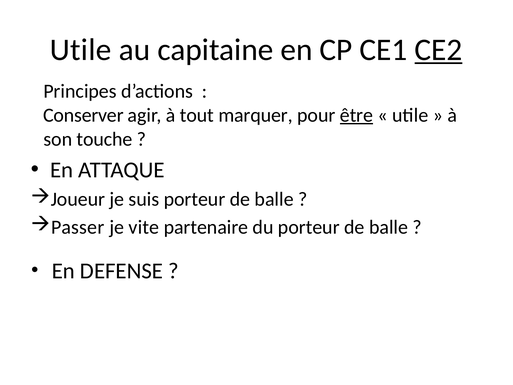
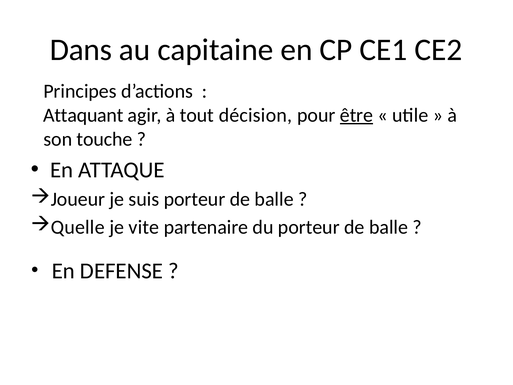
Utile at (81, 50): Utile -> Dans
CE2 underline: present -> none
Conserver: Conserver -> Attaquant
marquer: marquer -> décision
Passer: Passer -> Quelle
